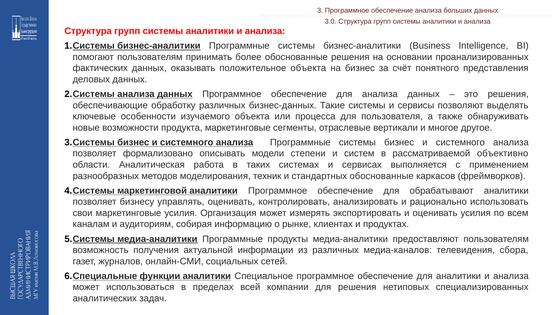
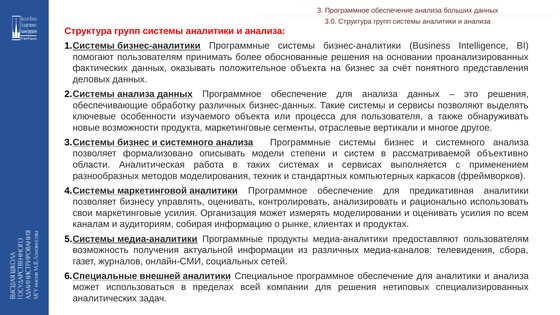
стандартных обоснованные: обоснованные -> компьютерных
обрабатывают: обрабатывают -> предикативная
экспортировать: экспортировать -> моделировании
функции: функции -> внешней
